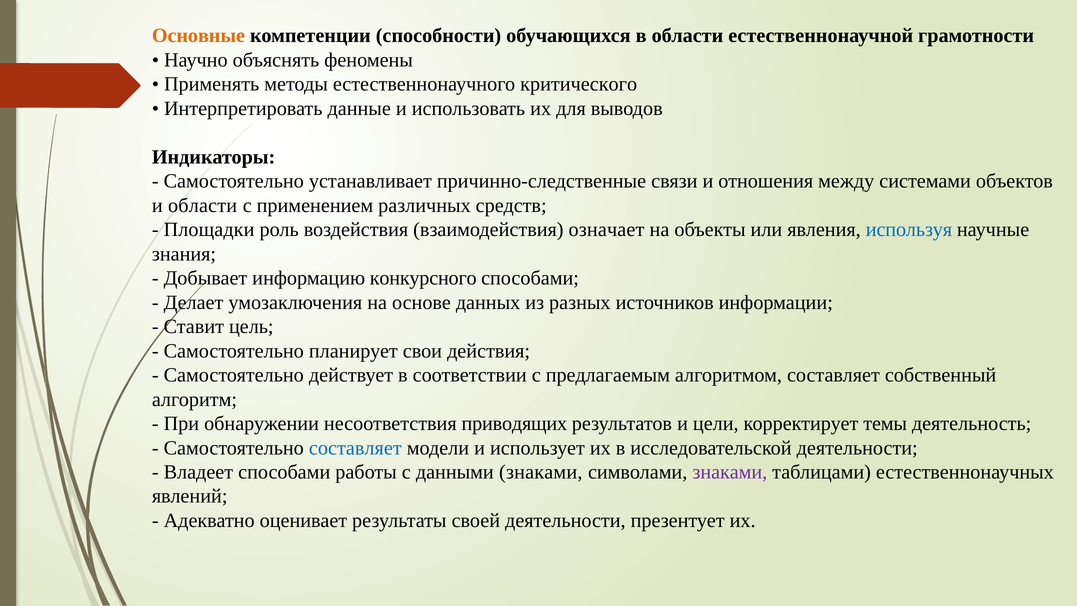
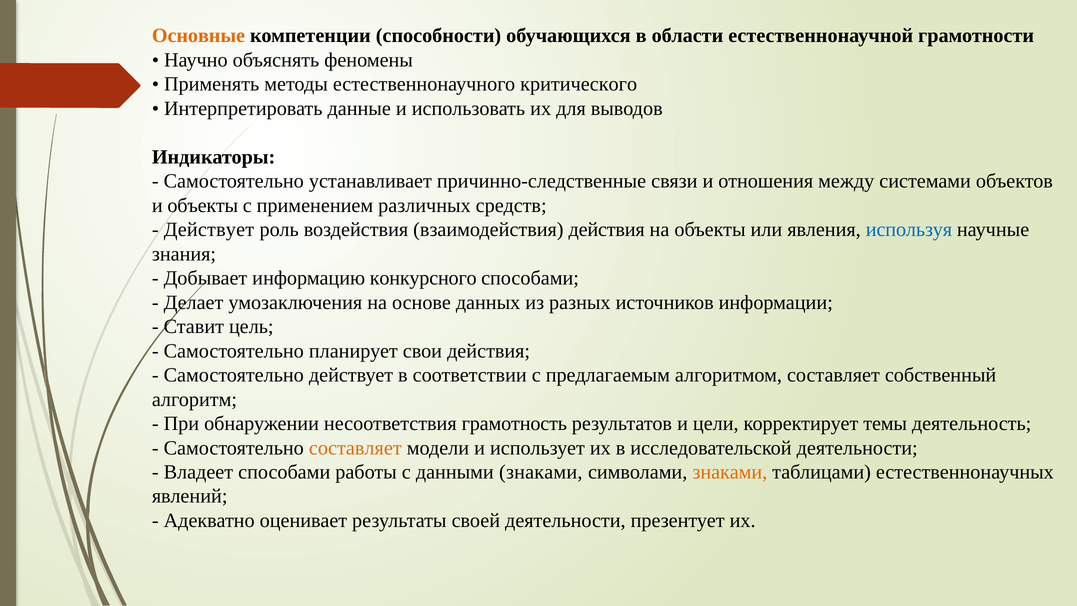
и области: области -> объекты
Площадки at (209, 230): Площадки -> Действует
взаимодействия означает: означает -> действия
приводящих: приводящих -> грамотность
составляет at (355, 448) colour: blue -> orange
знаками at (730, 472) colour: purple -> orange
